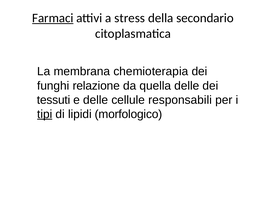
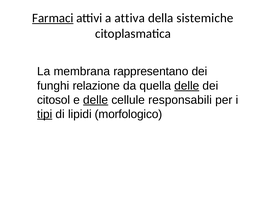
stress: stress -> attiva
secondario: secondario -> sistemiche
chemioterapia: chemioterapia -> rappresentano
delle at (187, 85) underline: none -> present
tessuti: tessuti -> citosol
delle at (96, 100) underline: none -> present
